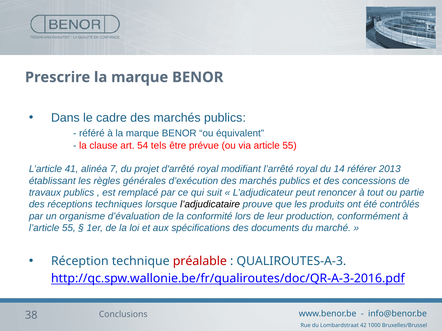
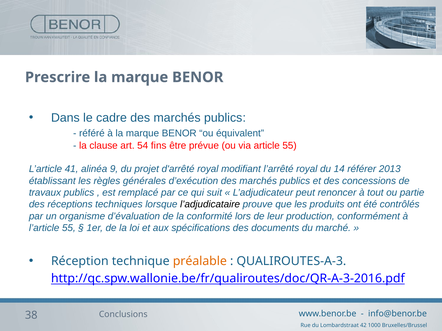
tels: tels -> fins
7: 7 -> 9
préalable colour: red -> orange
